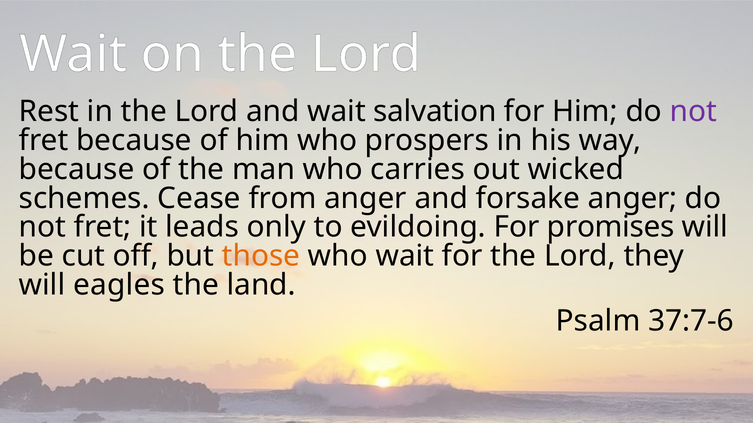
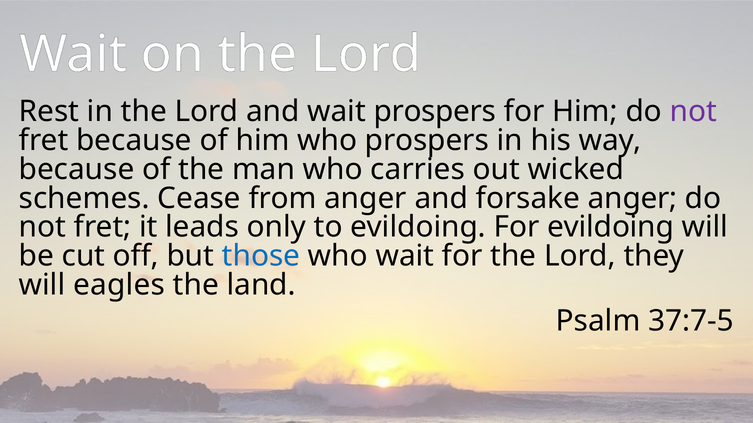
wait salvation: salvation -> prospers
For promises: promises -> evildoing
those colour: orange -> blue
37:7-6: 37:7-6 -> 37:7-5
